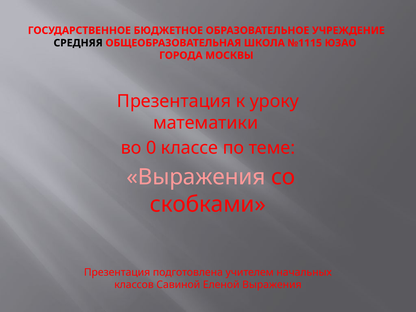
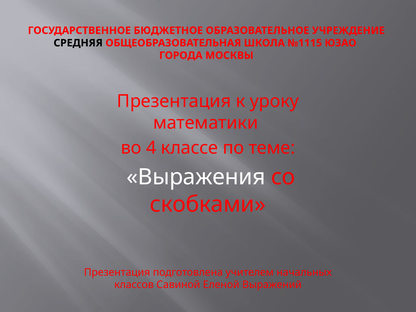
0: 0 -> 4
Выражения at (196, 177) colour: pink -> white
Еленой Выражения: Выражения -> Выражений
